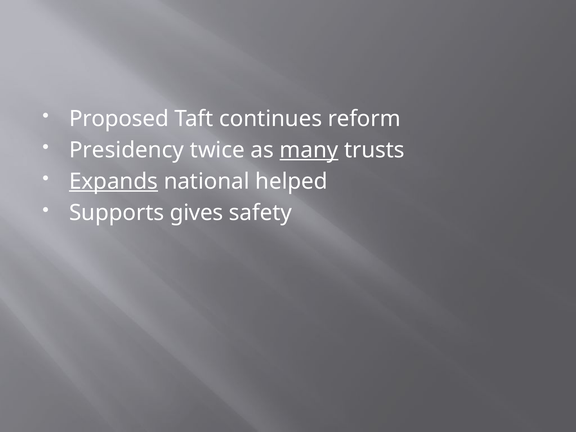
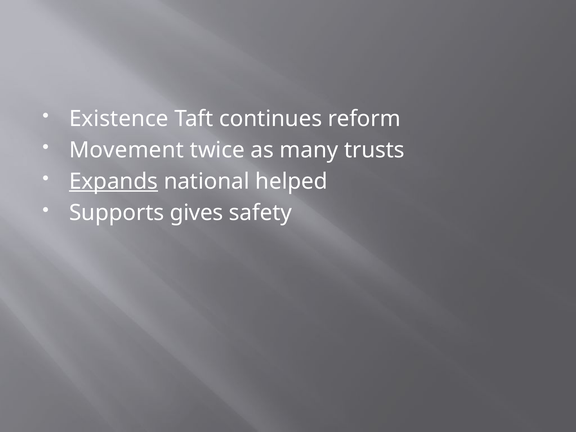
Proposed: Proposed -> Existence
Presidency: Presidency -> Movement
many underline: present -> none
